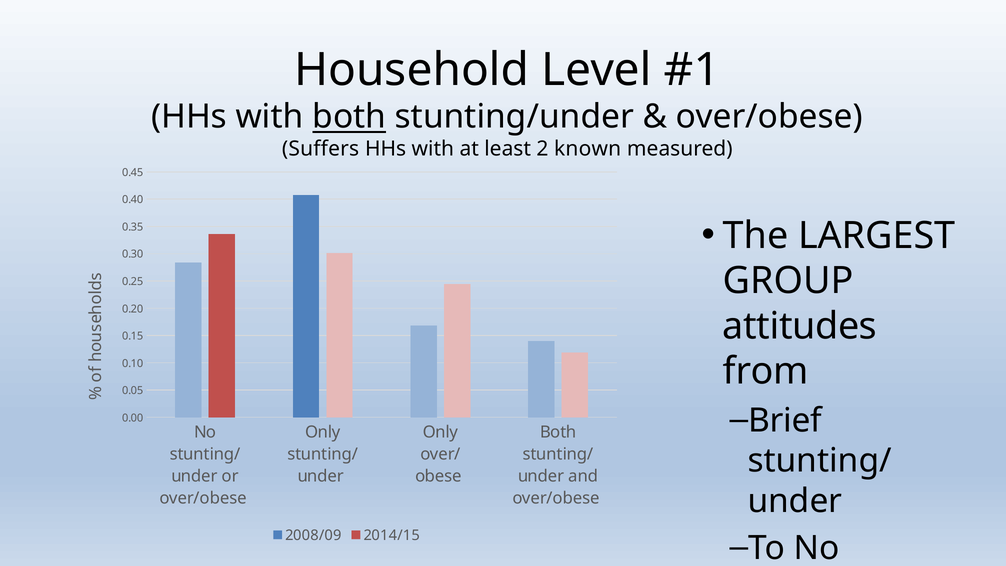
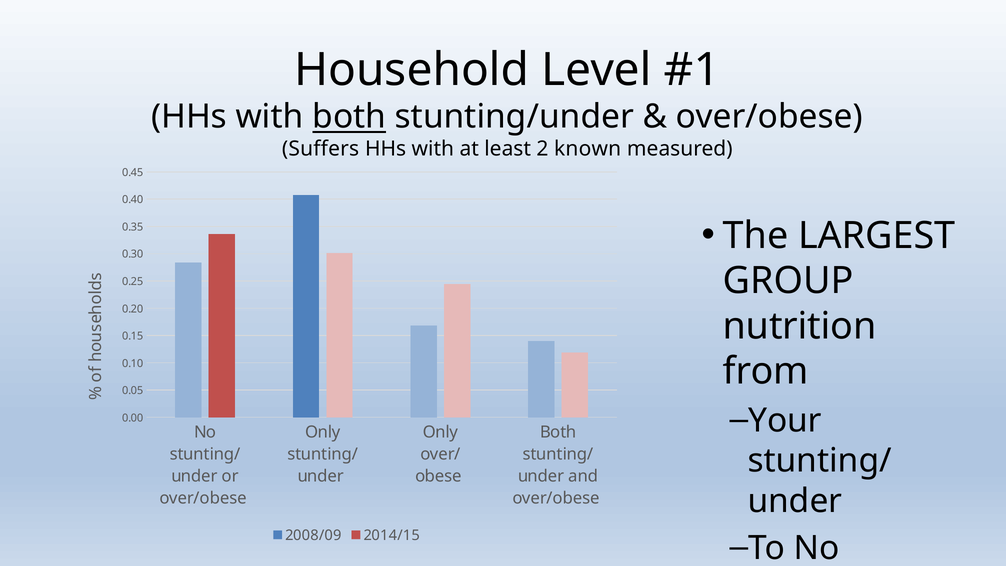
attitudes: attitudes -> nutrition
Brief: Brief -> Your
